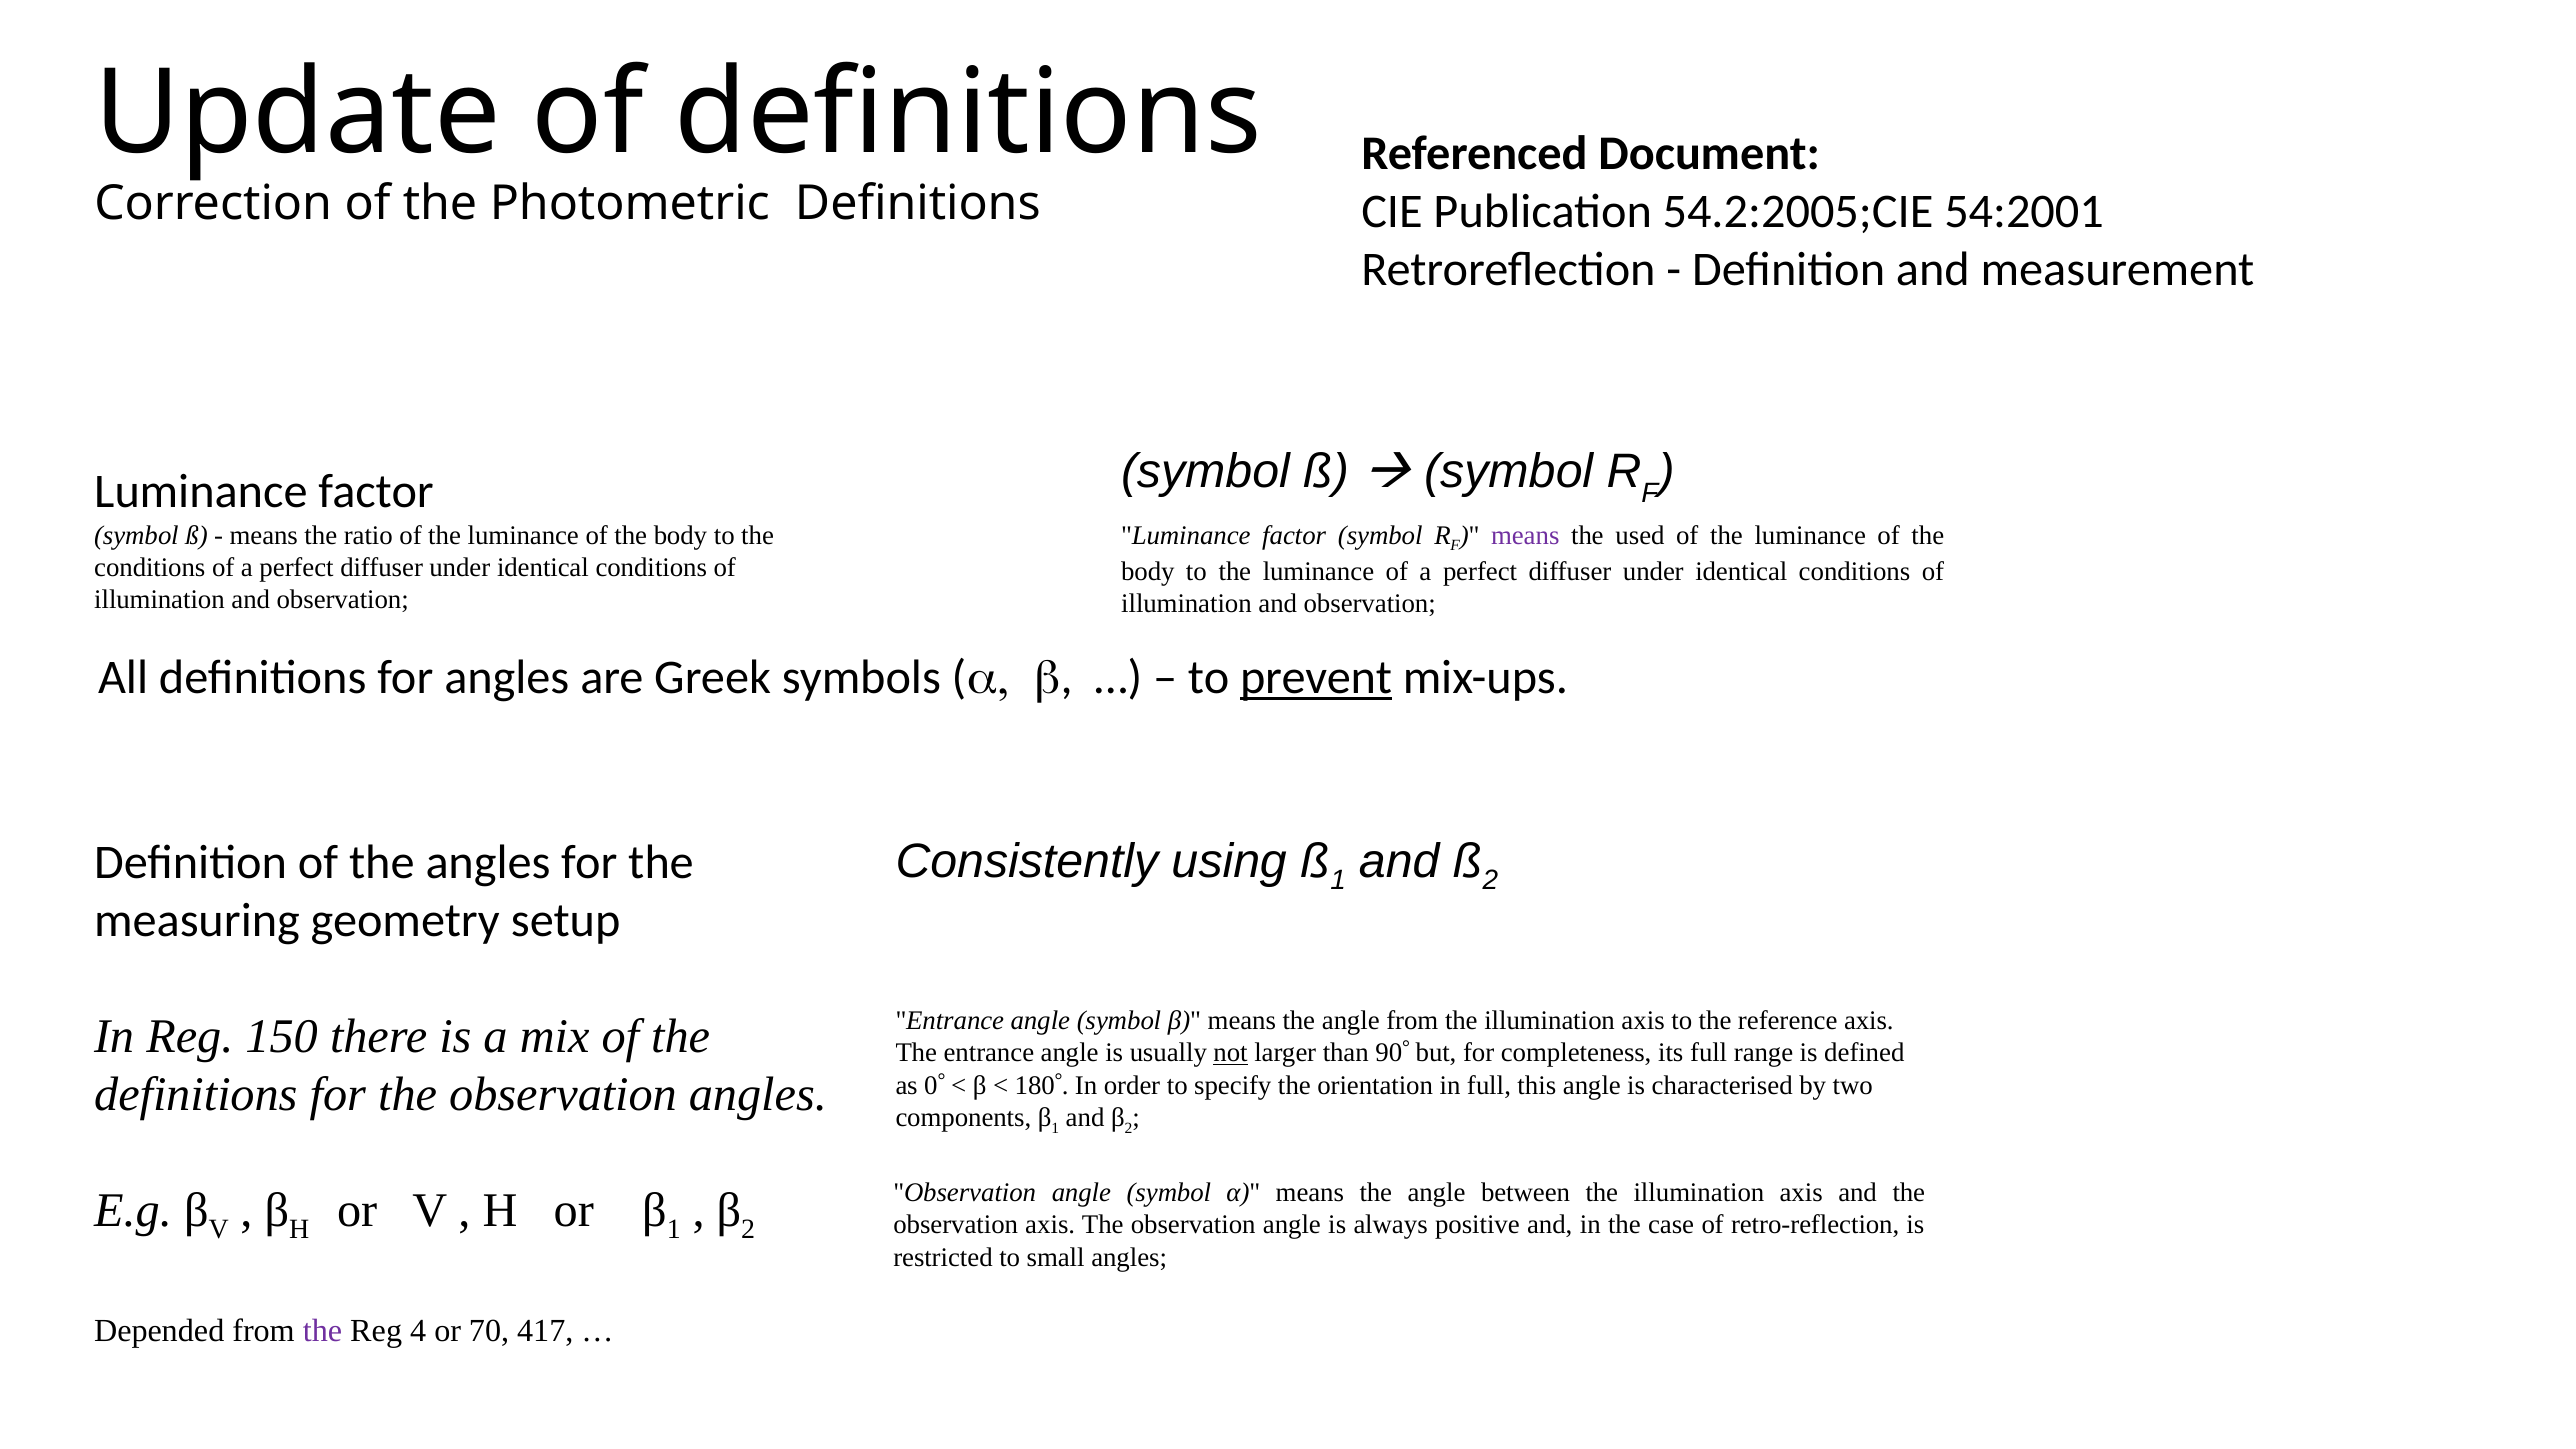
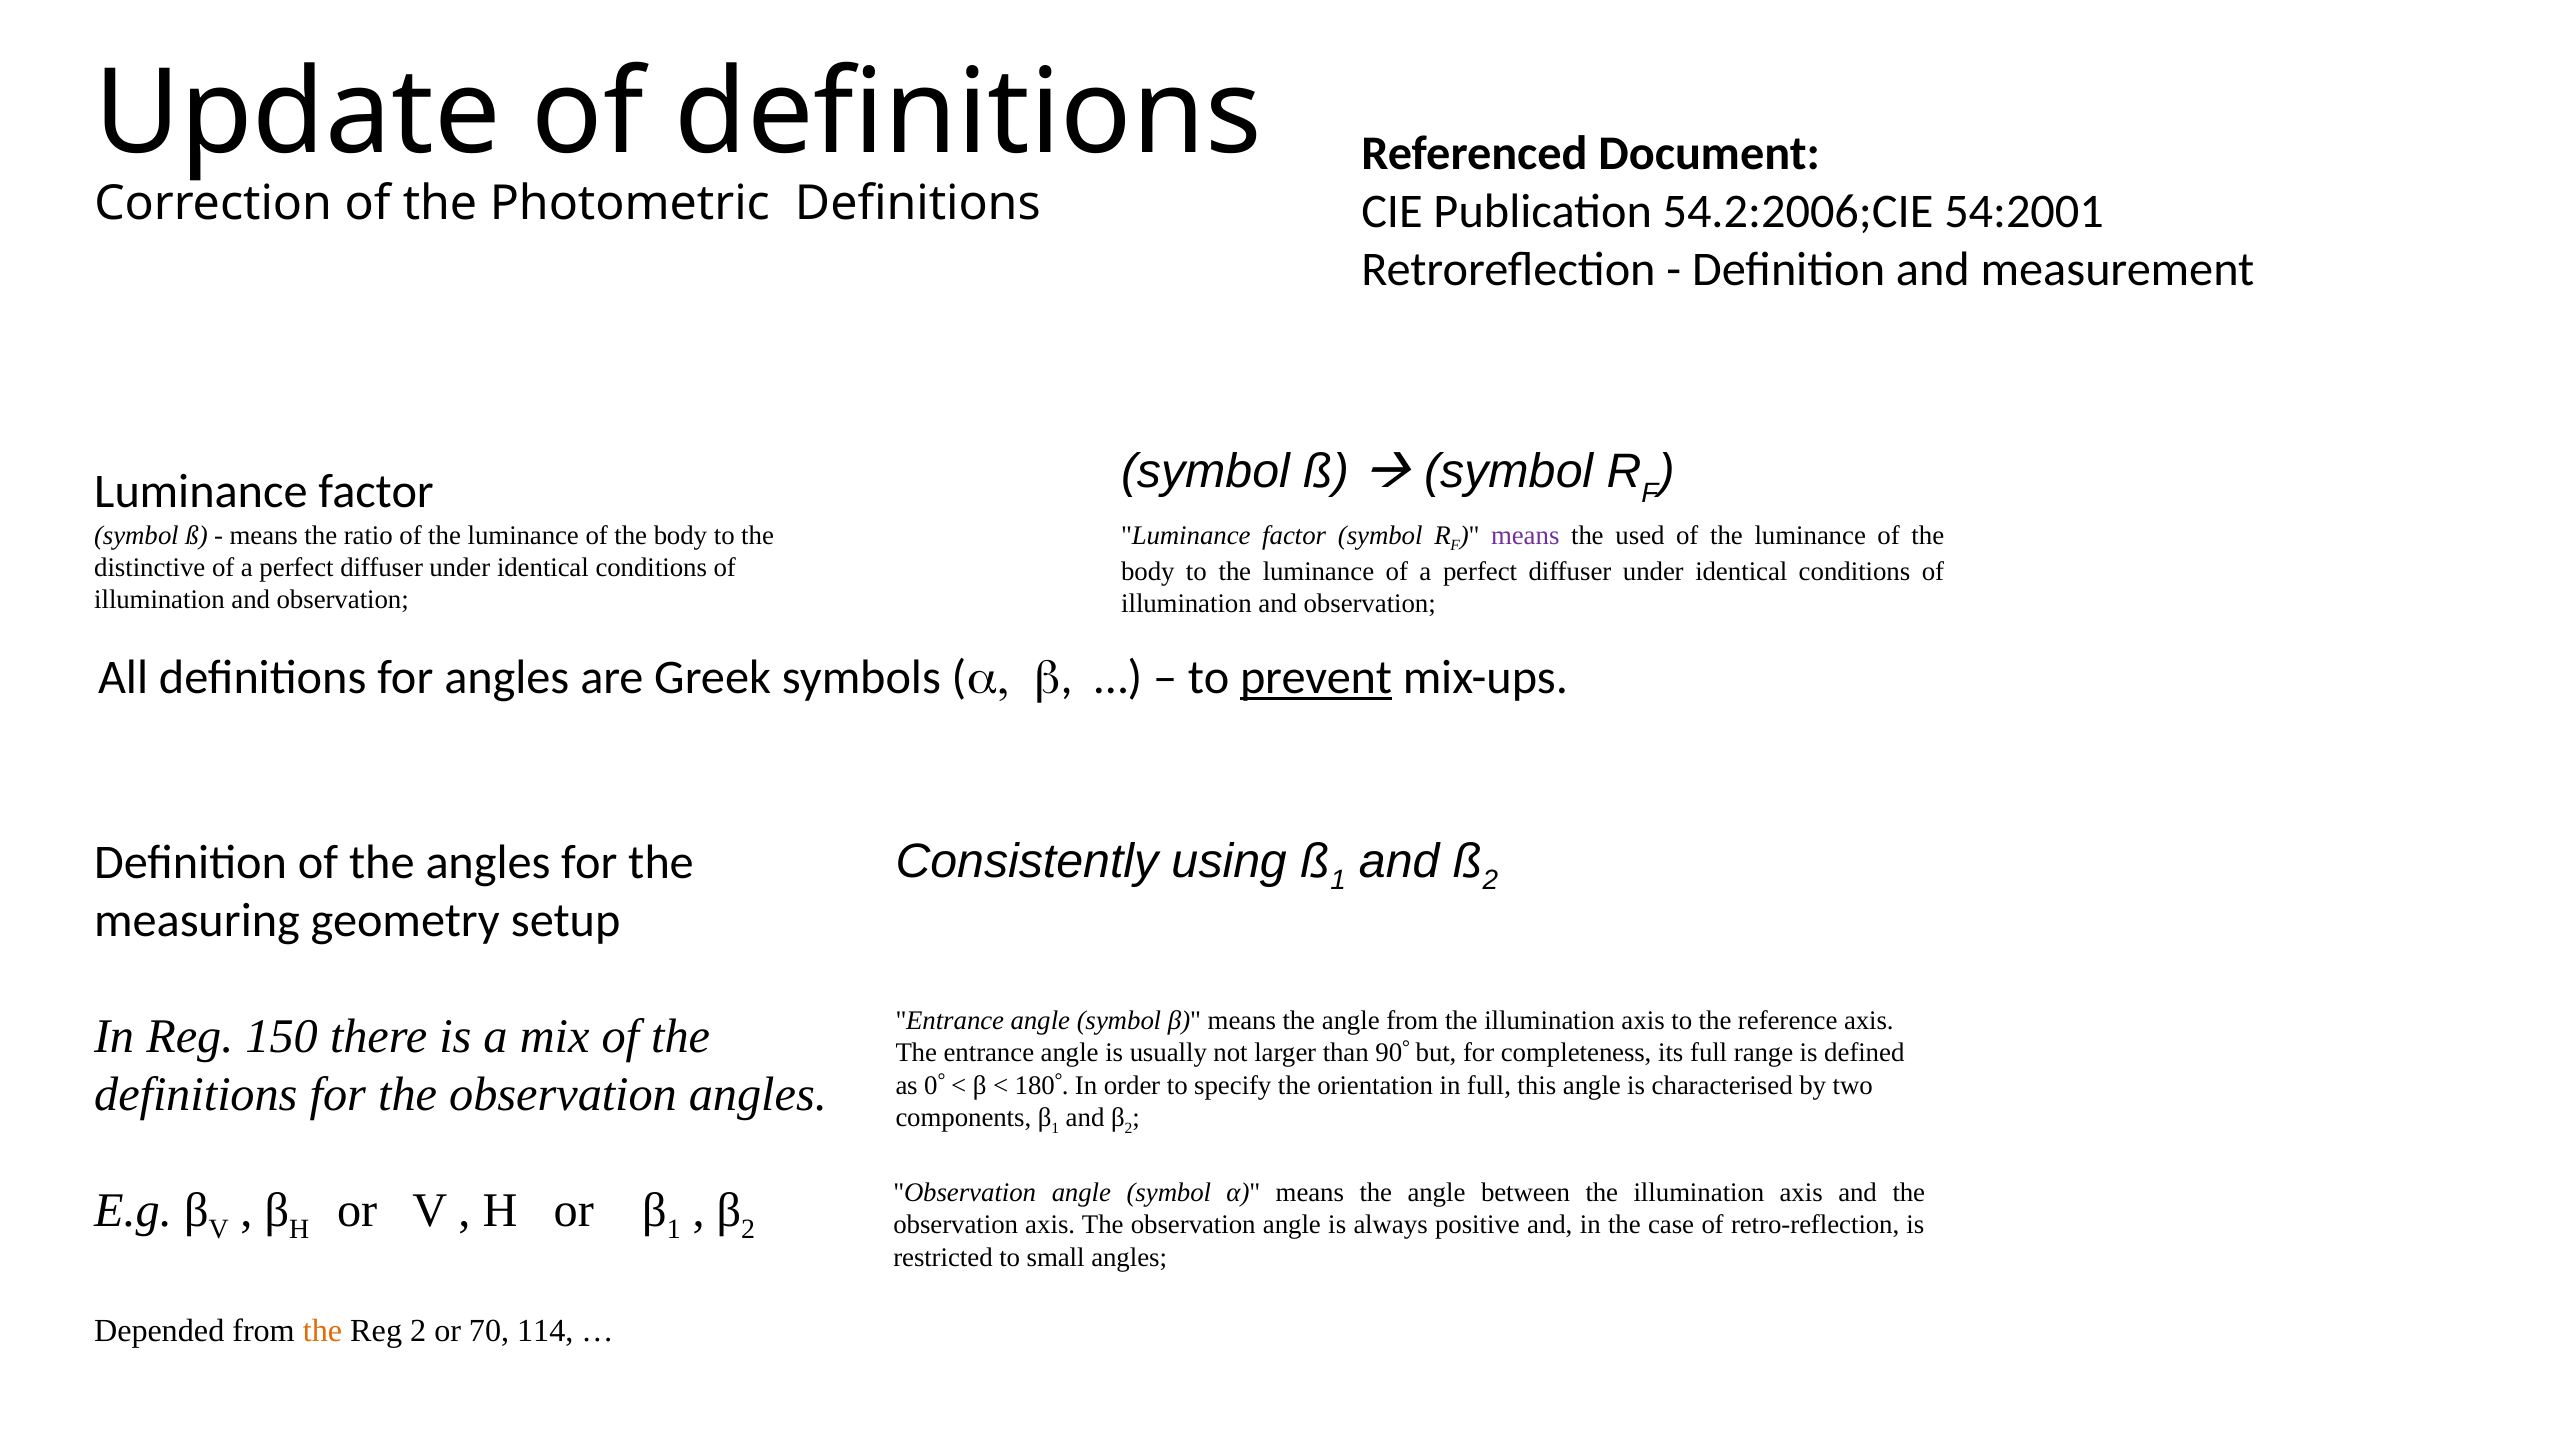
54.2:2005;CIE: 54.2:2005;CIE -> 54.2:2006;CIE
conditions at (150, 568): conditions -> distinctive
not underline: present -> none
the at (322, 1331) colour: purple -> orange
Reg 4: 4 -> 2
417: 417 -> 114
